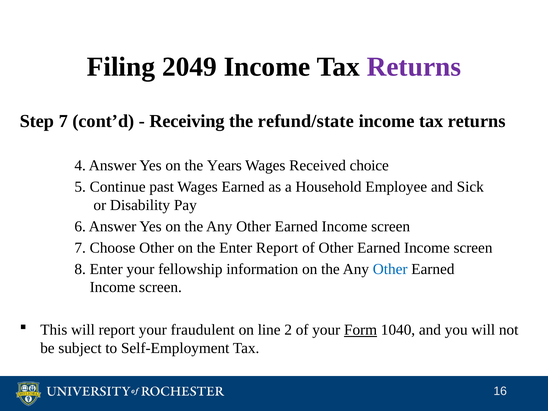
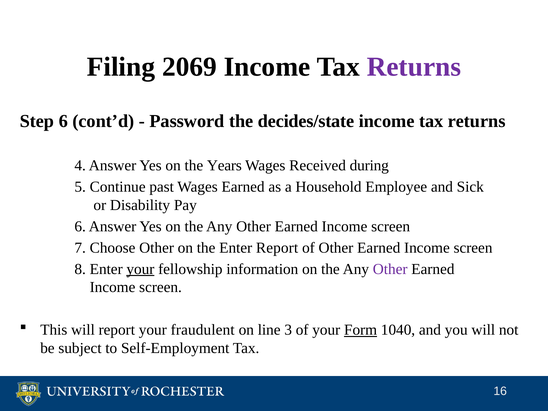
2049: 2049 -> 2069
Step 7: 7 -> 6
Receiving: Receiving -> Password
refund/state: refund/state -> decides/state
choice: choice -> during
your at (140, 269) underline: none -> present
Other at (390, 269) colour: blue -> purple
2: 2 -> 3
